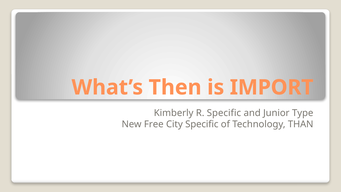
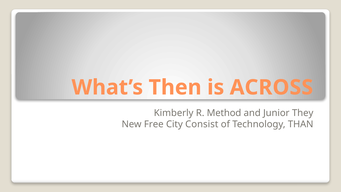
IMPORT: IMPORT -> ACROSS
R Specific: Specific -> Method
Type: Type -> They
City Specific: Specific -> Consist
